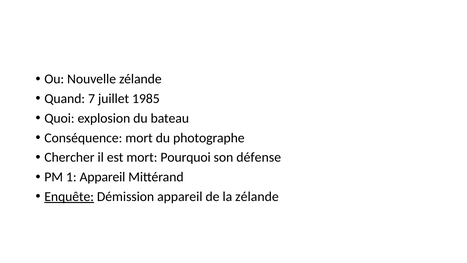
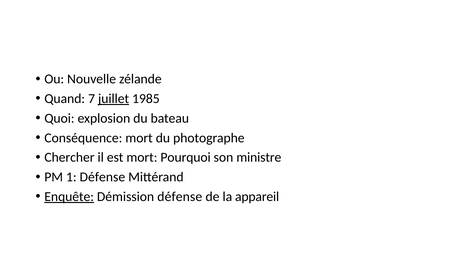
juillet underline: none -> present
défense: défense -> ministre
1 Appareil: Appareil -> Défense
Démission appareil: appareil -> défense
la zélande: zélande -> appareil
